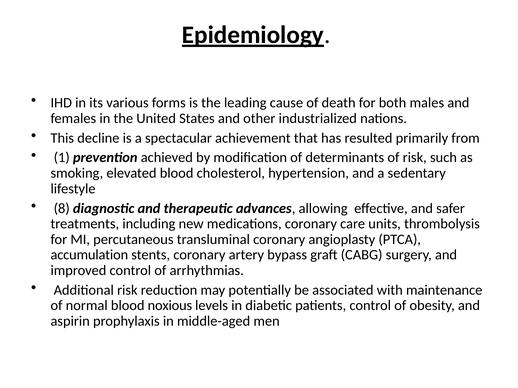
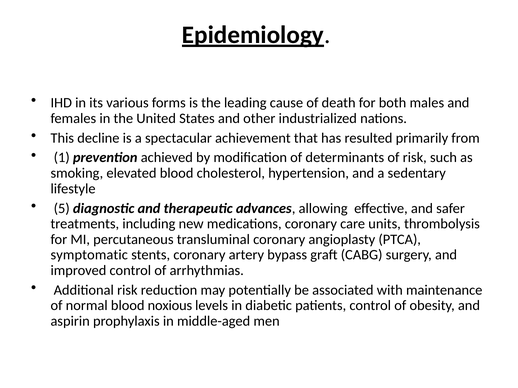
8: 8 -> 5
accumulation: accumulation -> symptomatic
